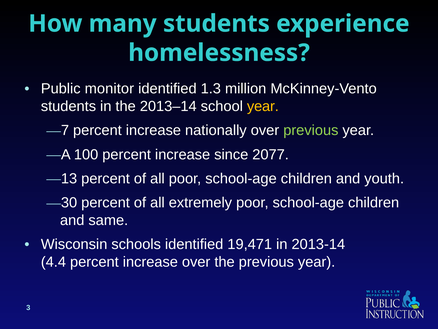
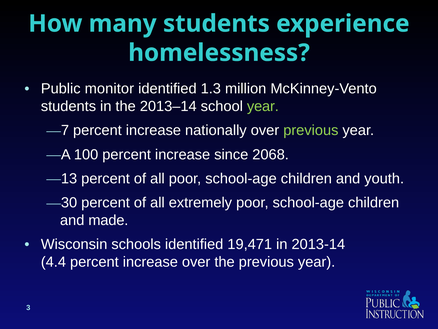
year at (263, 106) colour: yellow -> light green
2077: 2077 -> 2068
same: same -> made
